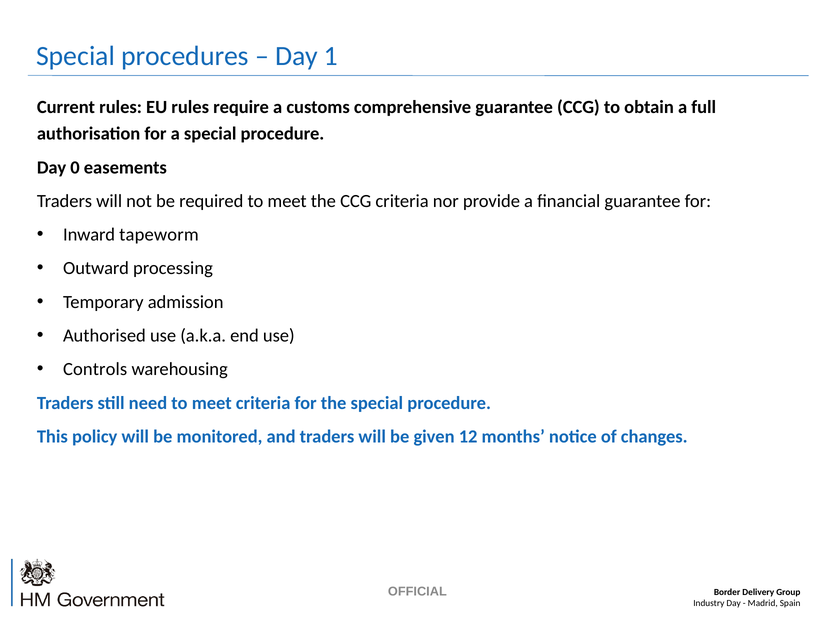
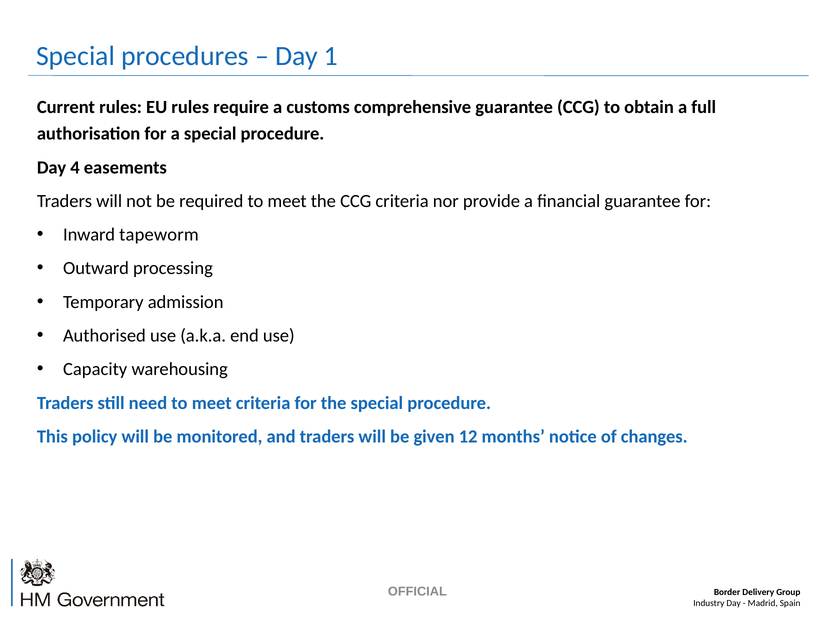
0: 0 -> 4
Controls: Controls -> Capacity
